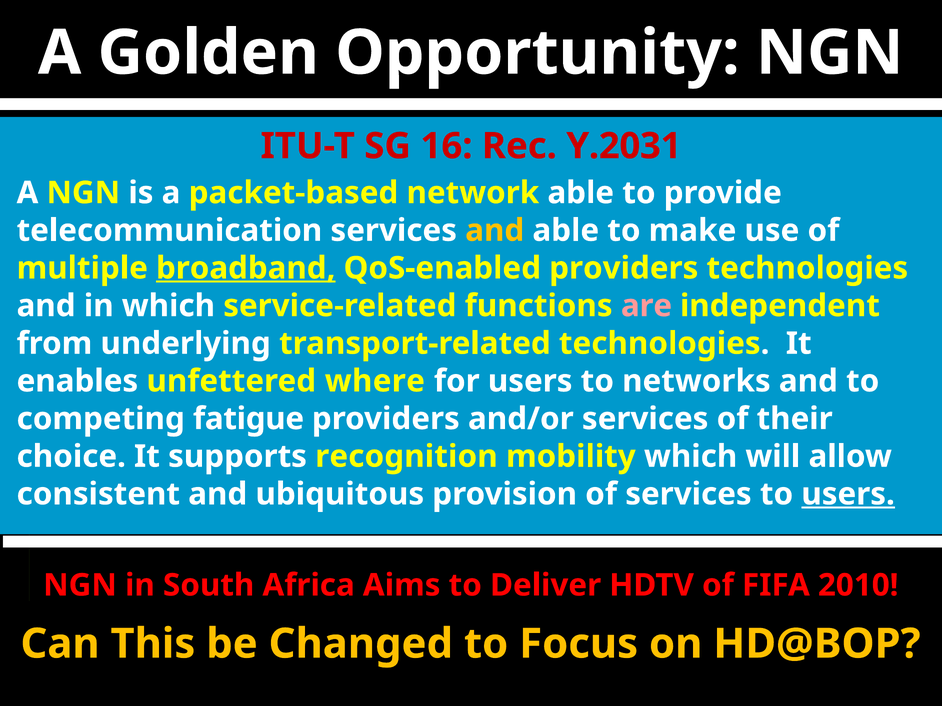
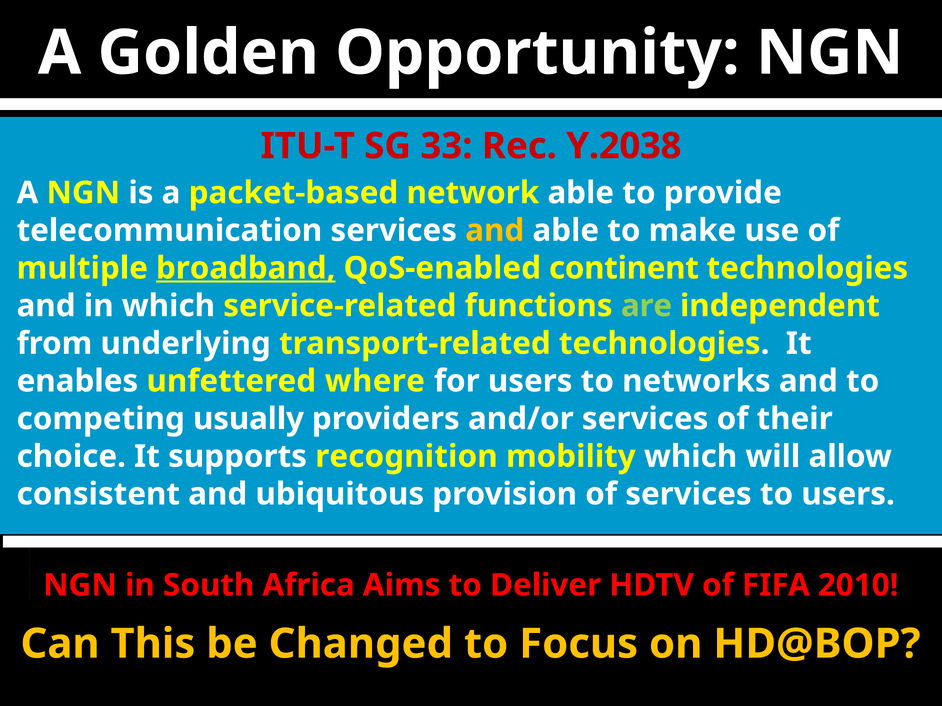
16: 16 -> 33
Y.2031: Y.2031 -> Y.2038
QoS-enabled providers: providers -> continent
are colour: pink -> light green
fatigue: fatigue -> usually
users at (848, 494) underline: present -> none
